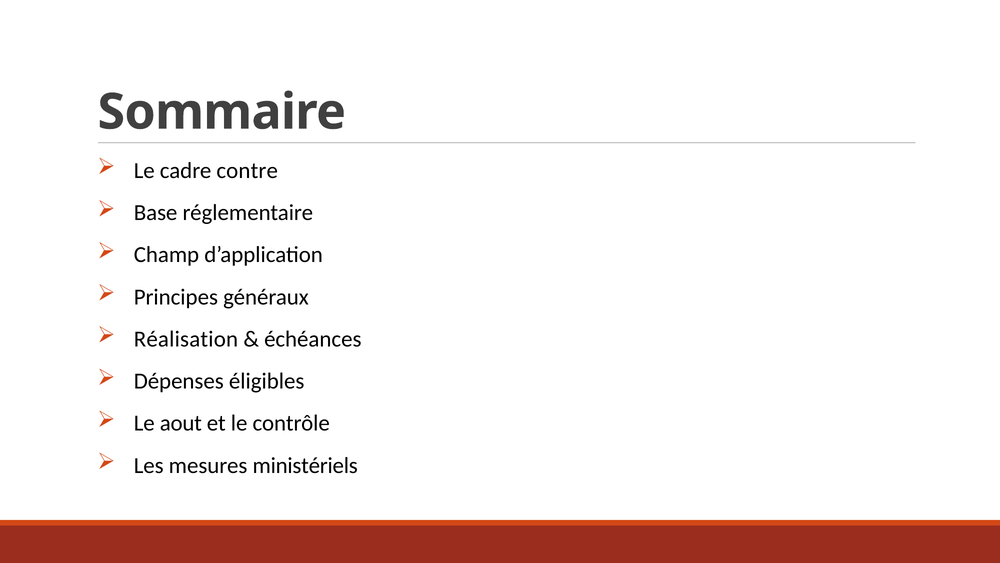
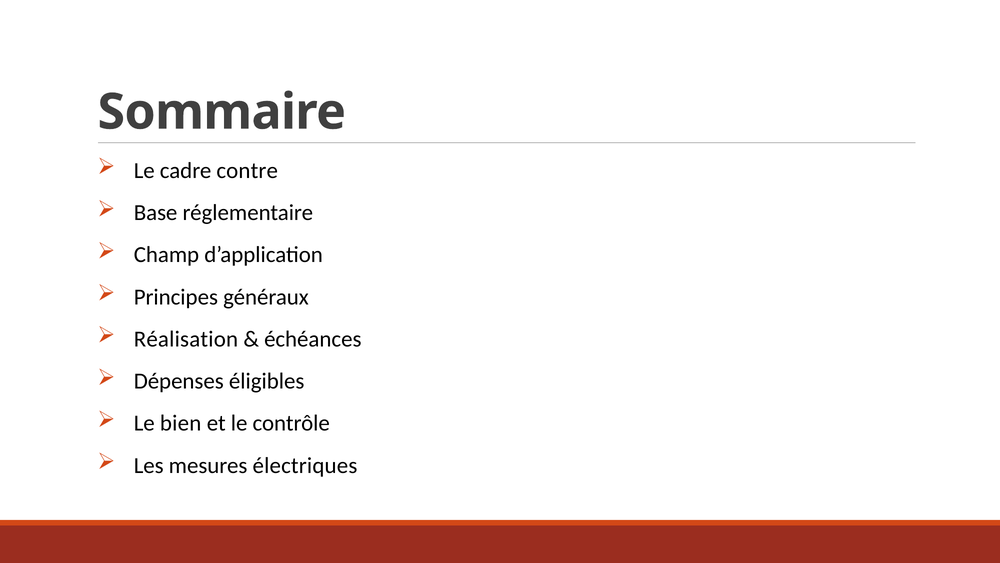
aout: aout -> bien
ministériels: ministériels -> électriques
